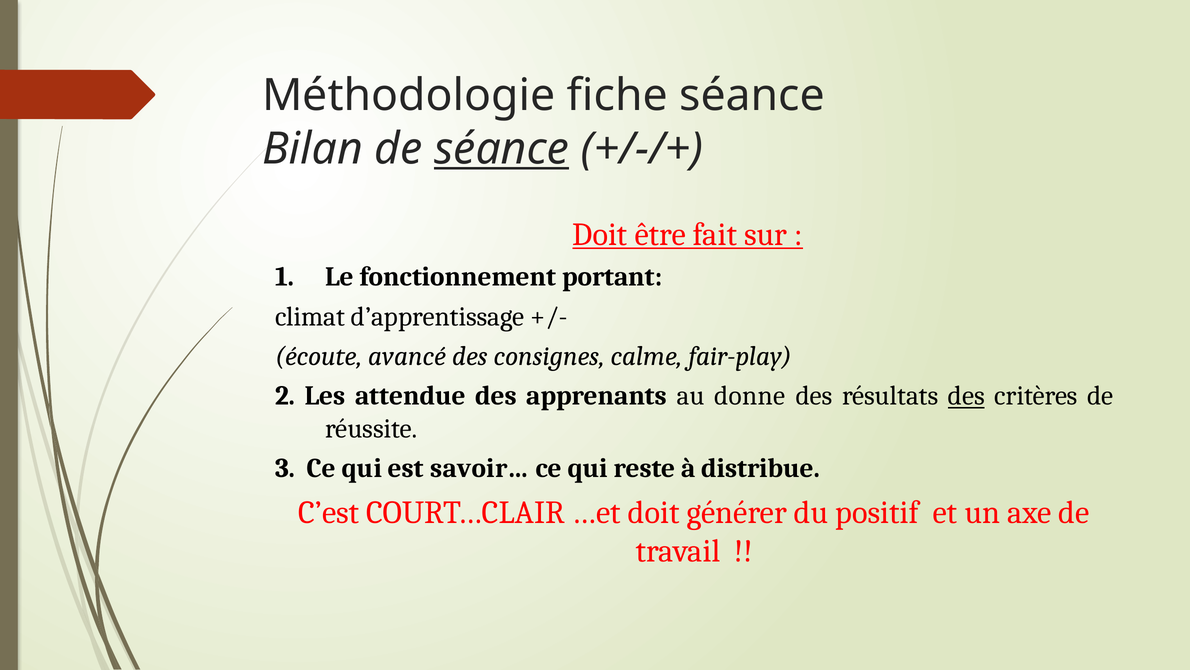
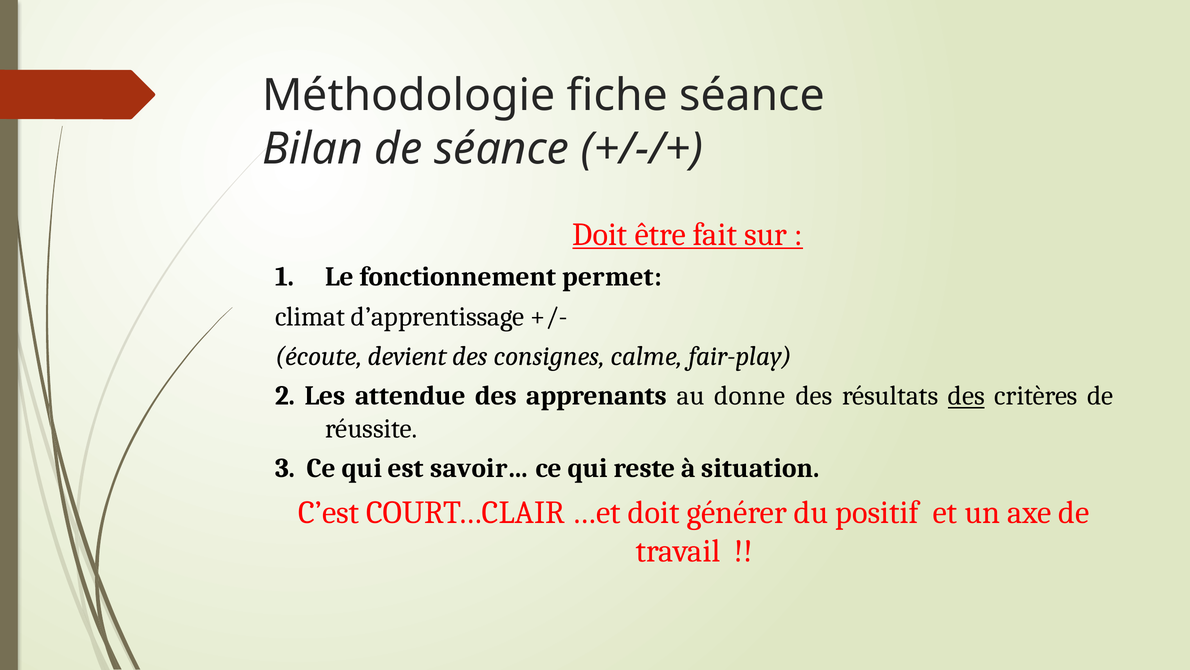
séance at (502, 149) underline: present -> none
portant: portant -> permet
avancé: avancé -> devient
distribue: distribue -> situation
